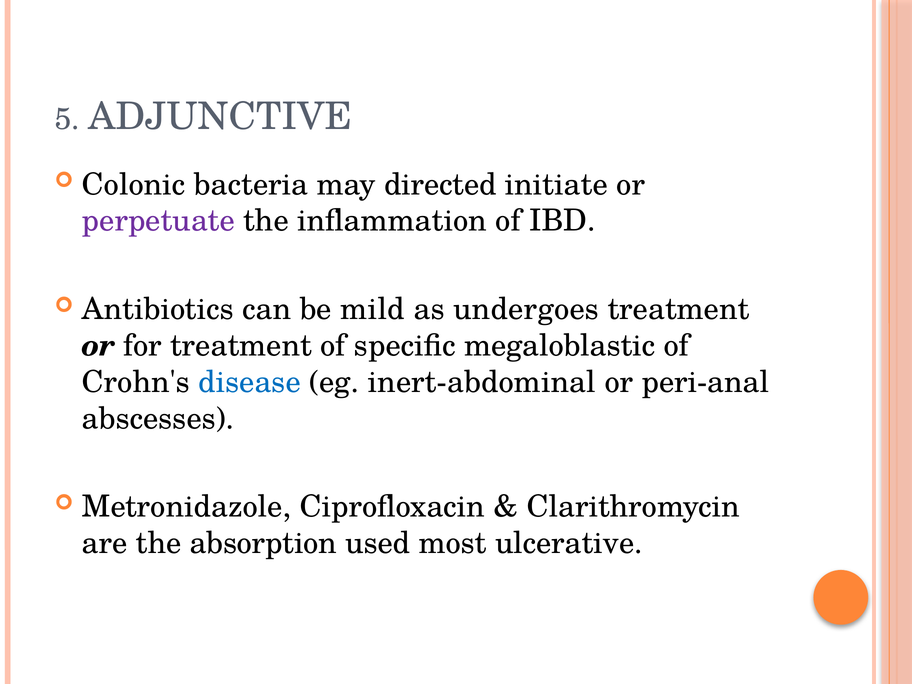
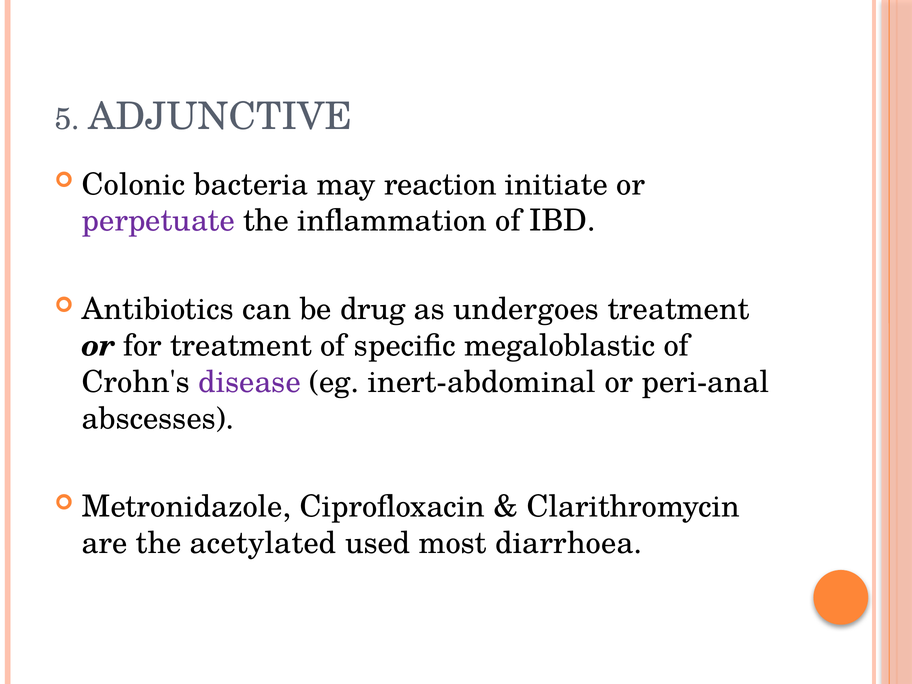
directed: directed -> reaction
mild: mild -> drug
disease colour: blue -> purple
absorption: absorption -> acetylated
ulcerative: ulcerative -> diarrhoea
